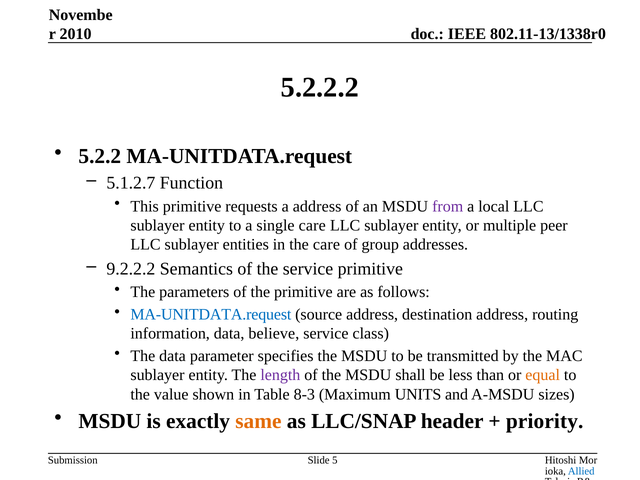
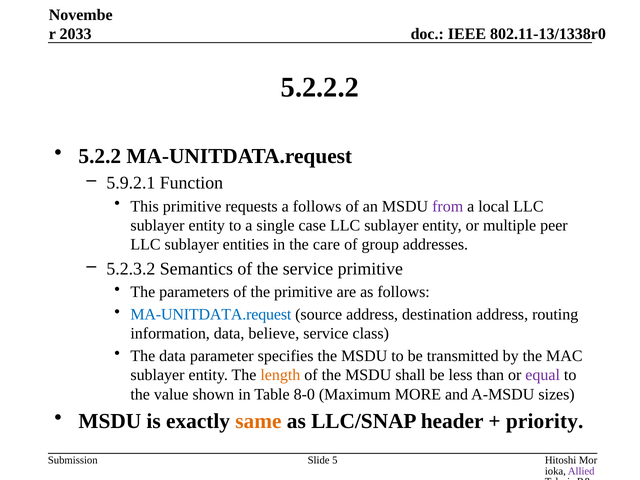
2010: 2010 -> 2033
5.1.2.7: 5.1.2.7 -> 5.9.2.1
a address: address -> follows
single care: care -> case
9.2.2.2: 9.2.2.2 -> 5.2.3.2
length colour: purple -> orange
equal colour: orange -> purple
8-3: 8-3 -> 8-0
UNITS: UNITS -> MORE
Allied colour: blue -> purple
